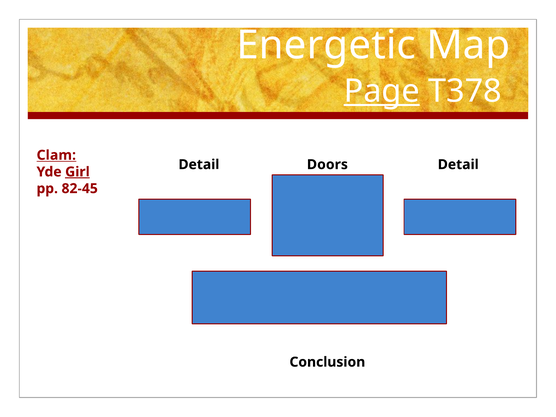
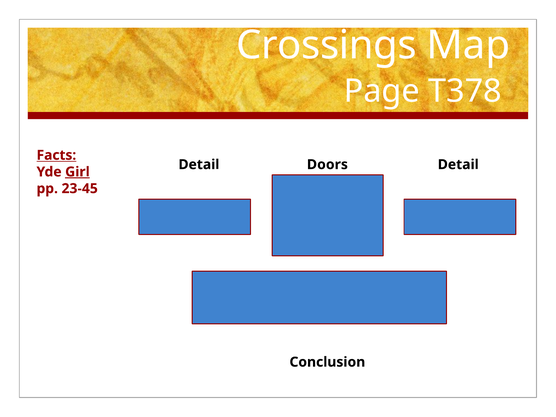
Energetic: Energetic -> Crossings
Page underline: present -> none
Clam: Clam -> Facts
82-45: 82-45 -> 23-45
